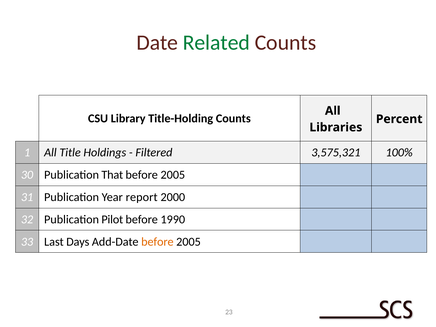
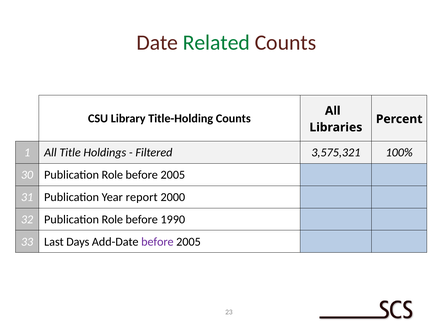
30 Publication That: That -> Role
32 Publication Pilot: Pilot -> Role
before at (157, 242) colour: orange -> purple
